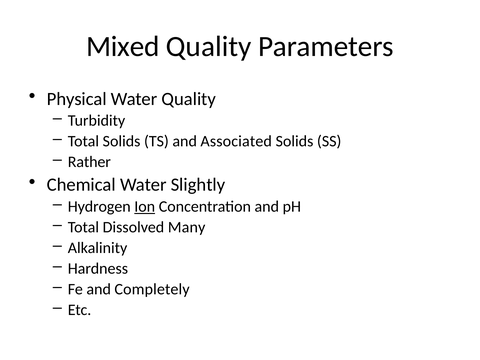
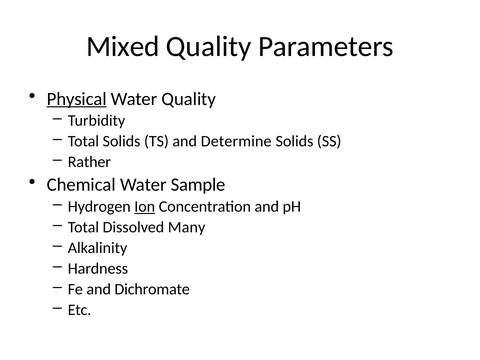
Physical underline: none -> present
Associated: Associated -> Determine
Slightly: Slightly -> Sample
Completely: Completely -> Dichromate
